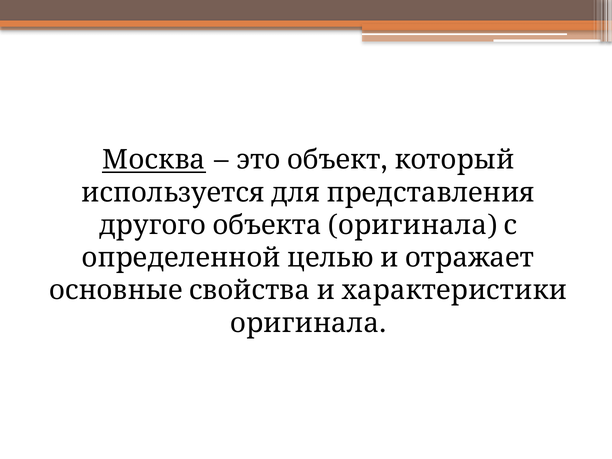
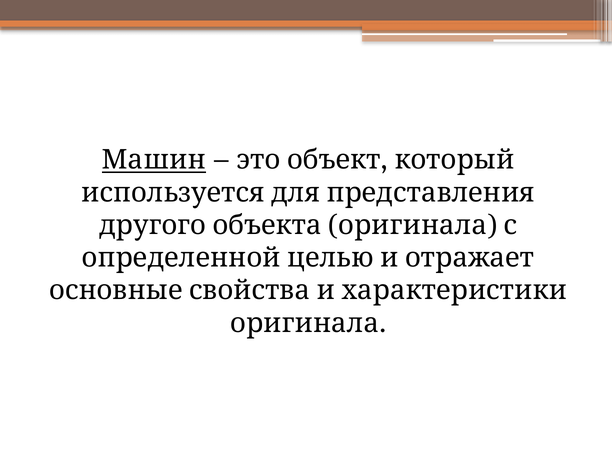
Москва: Москва -> Машин
